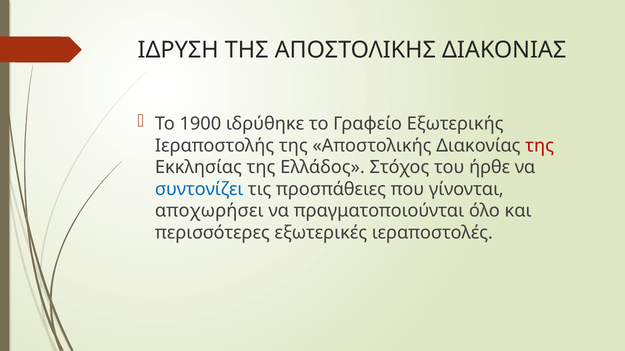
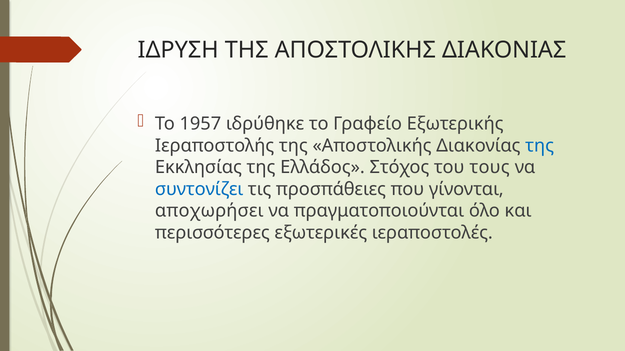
1900: 1900 -> 1957
της at (540, 146) colour: red -> blue
ήρθε: ήρθε -> τους
